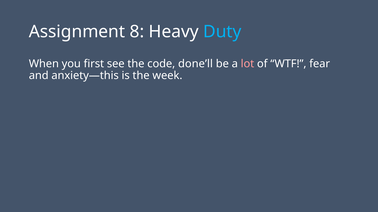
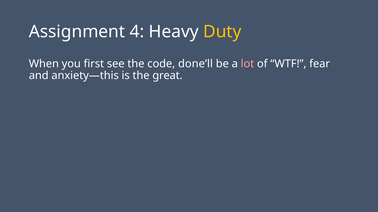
8: 8 -> 4
Duty colour: light blue -> yellow
week: week -> great
